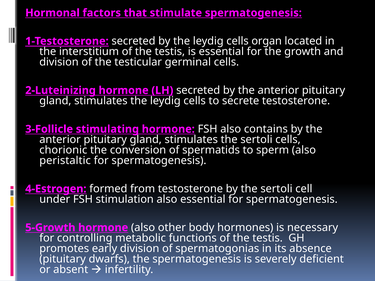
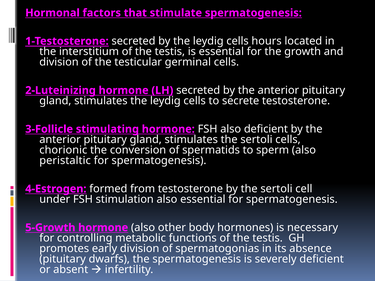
organ: organ -> hours
also contains: contains -> deficient
